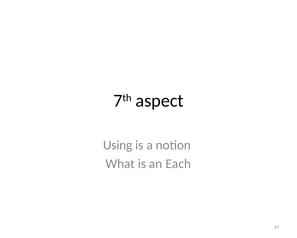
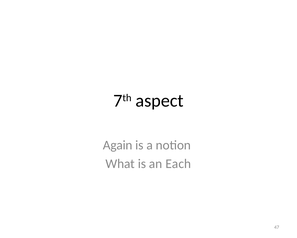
Using: Using -> Again
